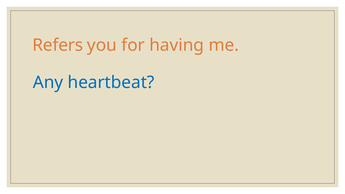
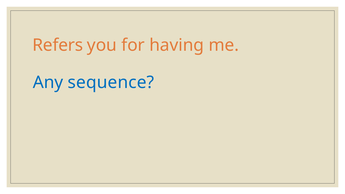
heartbeat: heartbeat -> sequence
